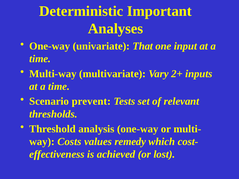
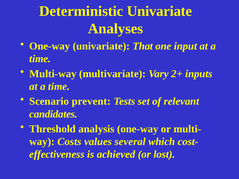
Deterministic Important: Important -> Univariate
thresholds: thresholds -> candidates
remedy: remedy -> several
